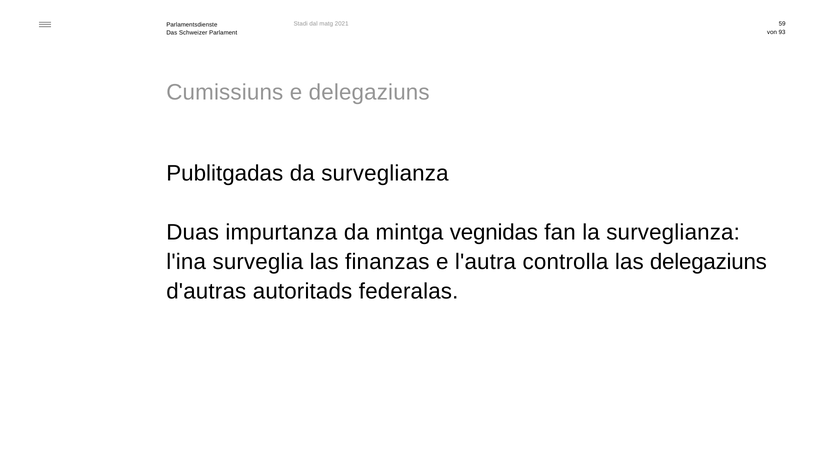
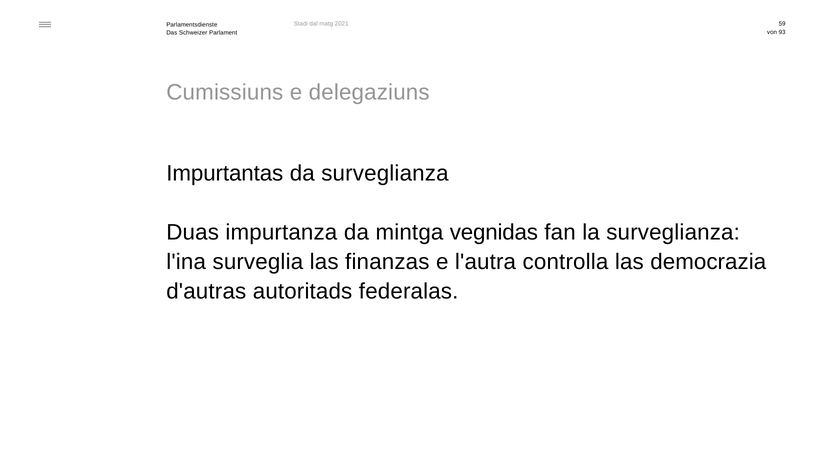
Publitgadas: Publitgadas -> Impurtantas
las delegaziuns: delegaziuns -> democrazia
